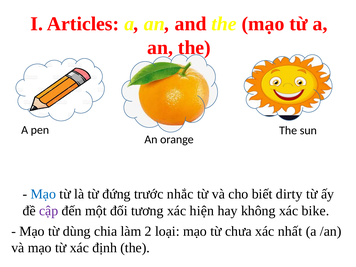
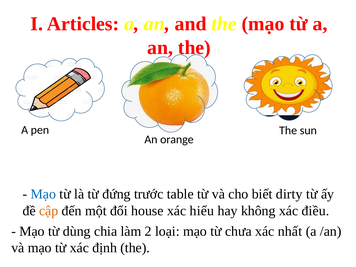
nhắc: nhắc -> table
cập colour: purple -> orange
tương: tương -> house
hiện: hiện -> hiểu
bike: bike -> điều
